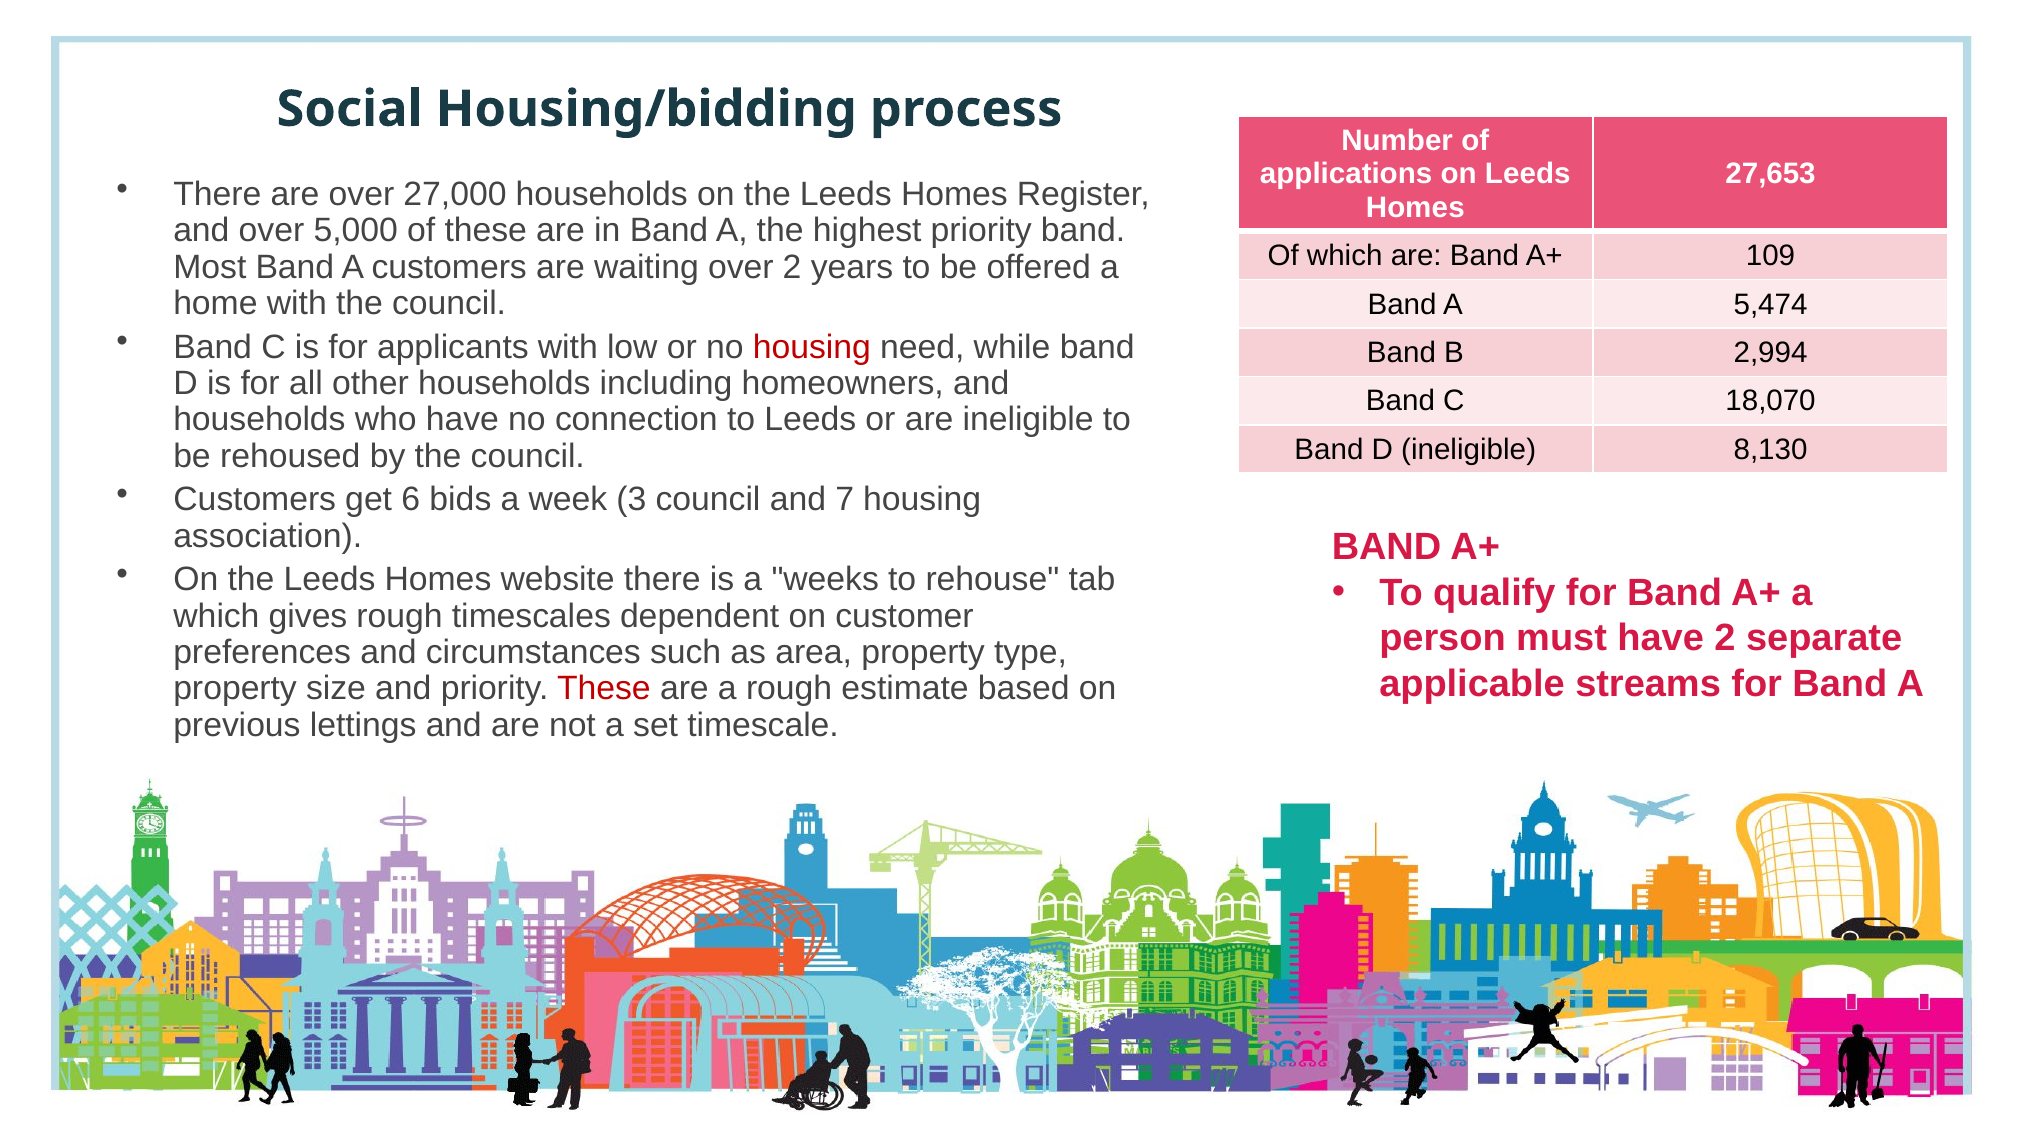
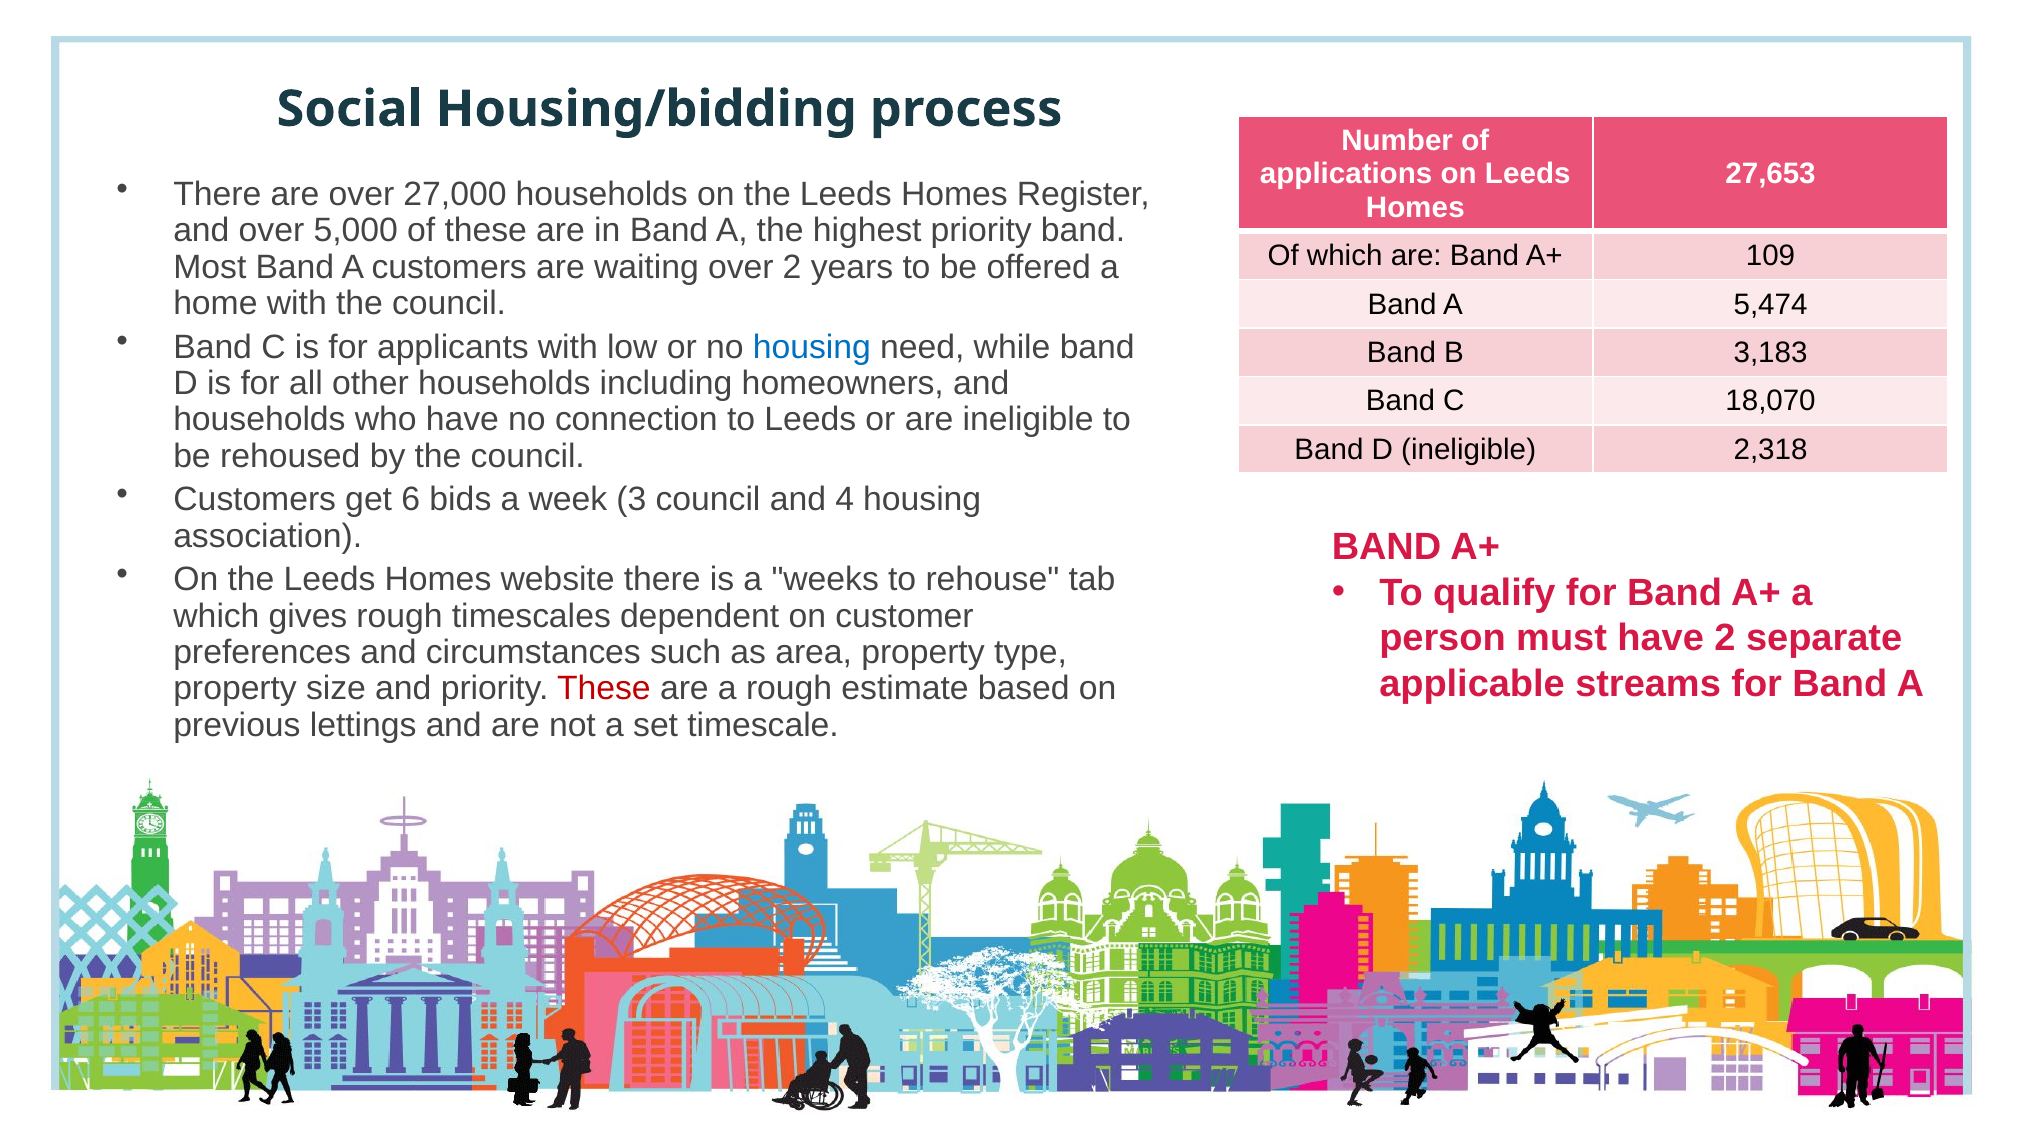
housing at (812, 347) colour: red -> blue
2,994: 2,994 -> 3,183
8,130: 8,130 -> 2,318
7: 7 -> 4
